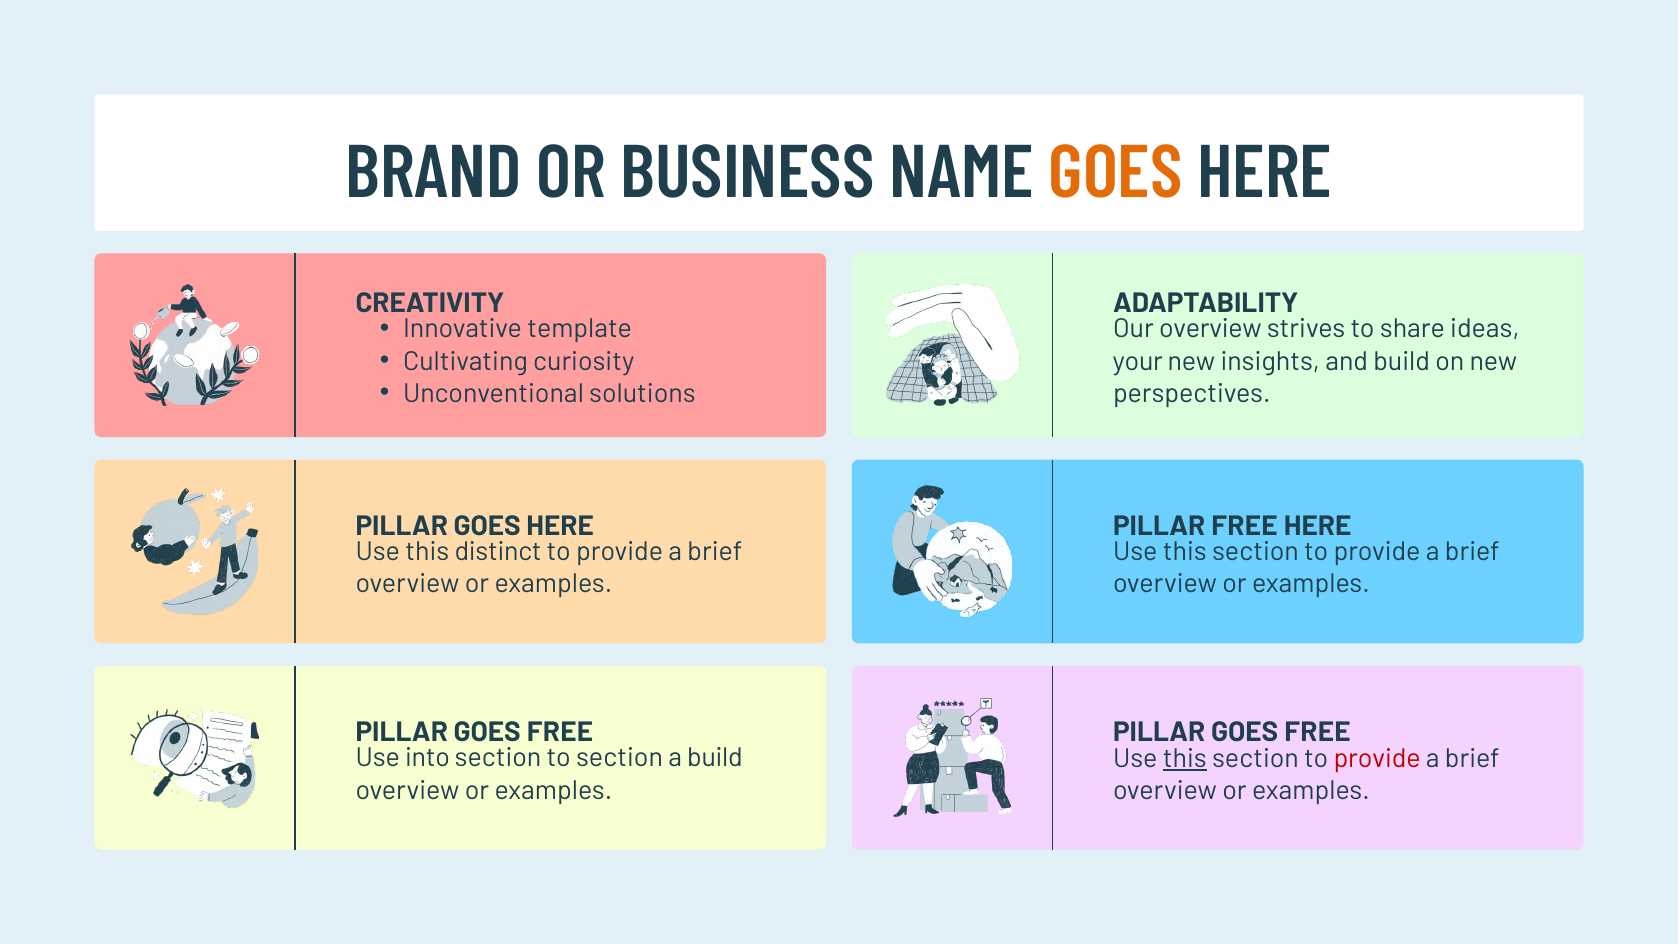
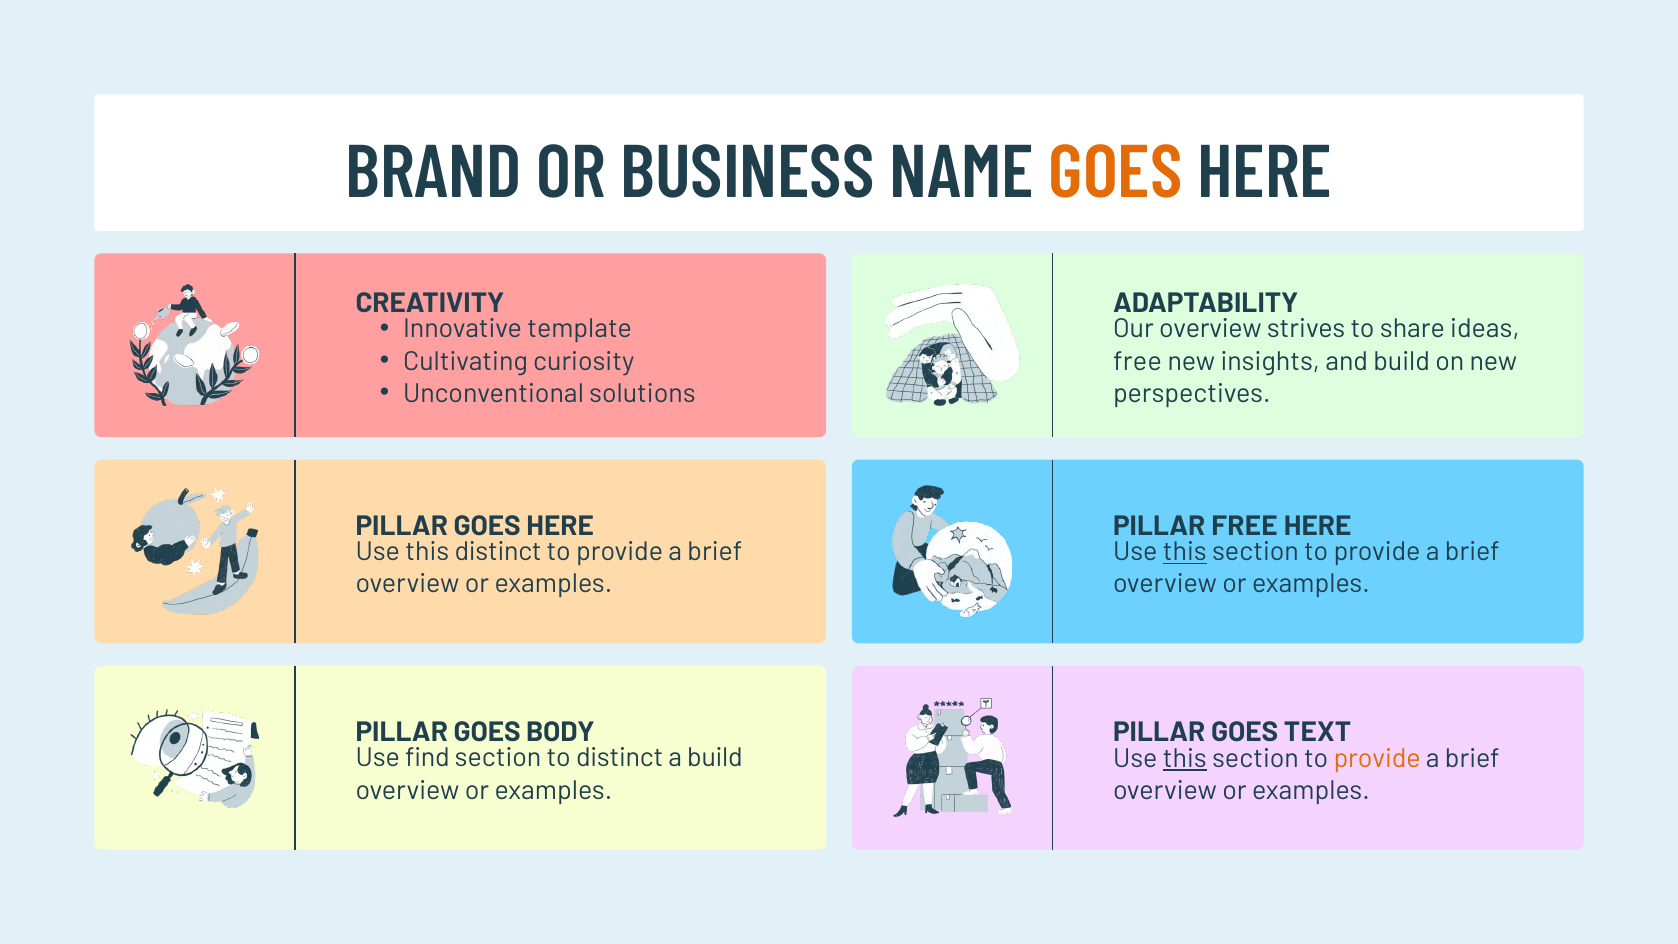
your at (1138, 361): your -> free
this at (1185, 552) underline: none -> present
FREE at (560, 732): FREE -> BODY
FREE at (1318, 732): FREE -> TEXT
into: into -> find
to section: section -> distinct
provide at (1377, 758) colour: red -> orange
